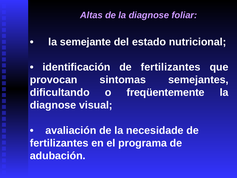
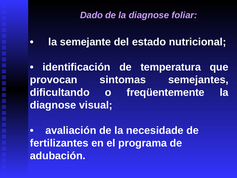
Altas: Altas -> Dado
identificación de fertilizantes: fertilizantes -> temperatura
